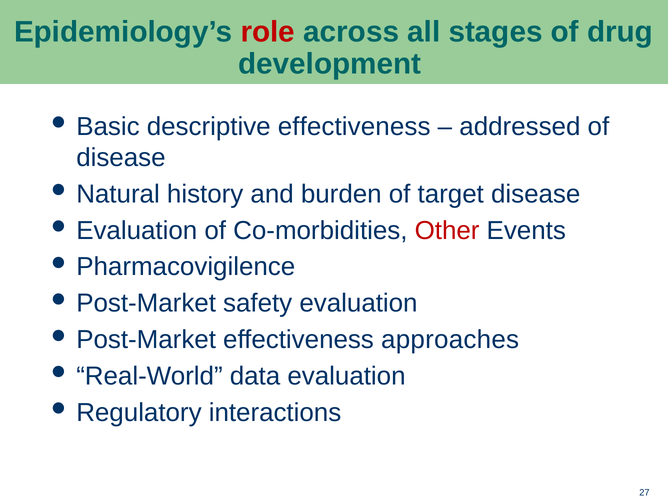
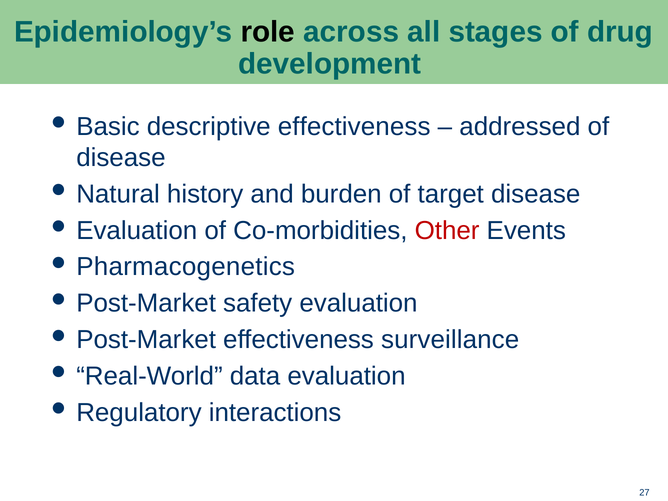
role colour: red -> black
Pharmacovigilence: Pharmacovigilence -> Pharmacogenetics
approaches: approaches -> surveillance
